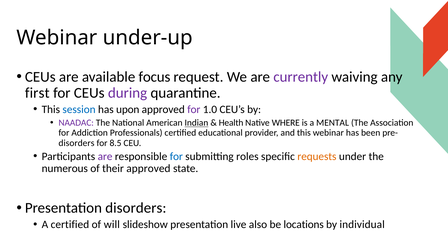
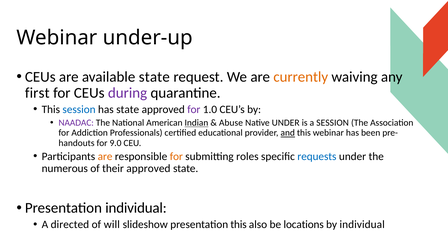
available focus: focus -> state
currently colour: purple -> orange
has upon: upon -> state
Health: Health -> Abuse
Native WHERE: WHERE -> UNDER
a MENTAL: MENTAL -> SESSION
and underline: none -> present
disorders at (76, 143): disorders -> handouts
8.5: 8.5 -> 9.0
are at (105, 156) colour: purple -> orange
for at (176, 156) colour: blue -> orange
requests colour: orange -> blue
Presentation disorders: disorders -> individual
A certified: certified -> directed
presentation live: live -> this
